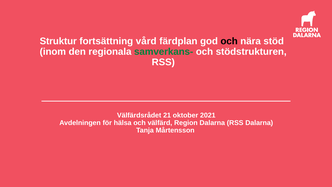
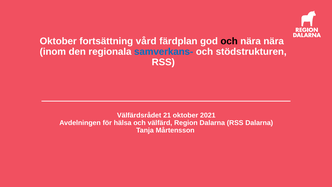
Struktur at (58, 41): Struktur -> Oktober
nära stöd: stöd -> nära
samverkans- colour: green -> blue
